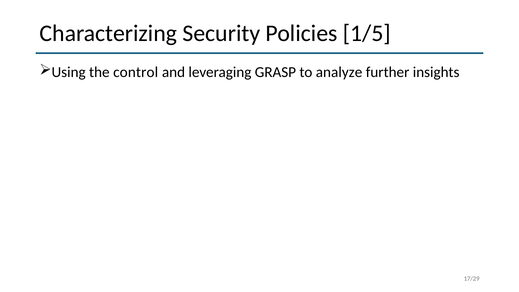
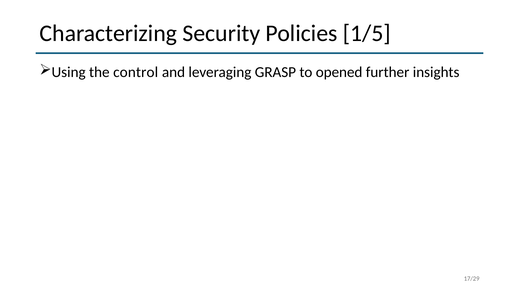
analyze: analyze -> opened
